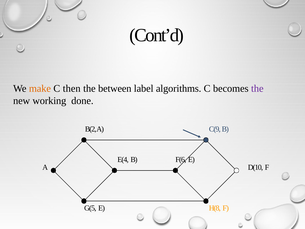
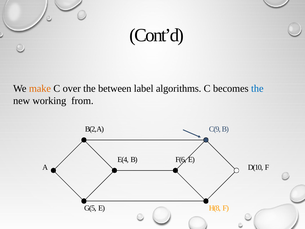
then: then -> over
the at (257, 89) colour: purple -> blue
done: done -> from
